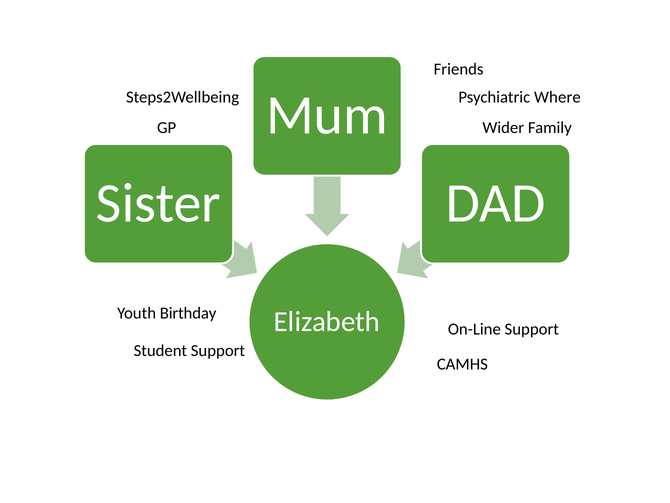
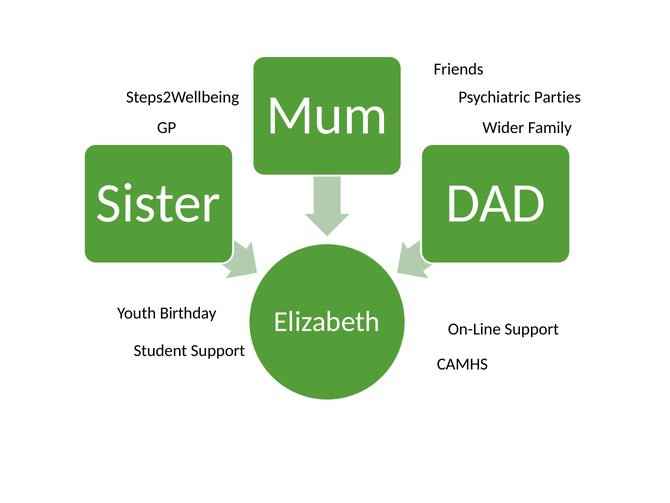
Where: Where -> Parties
